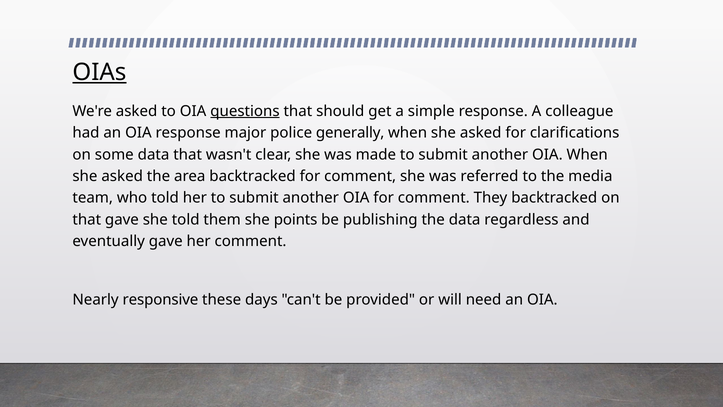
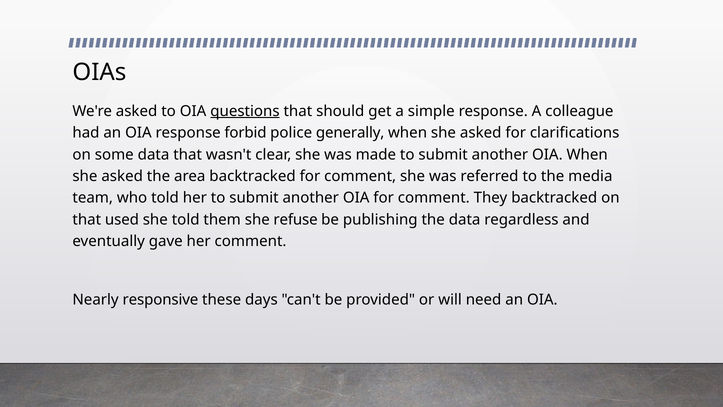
OIAs underline: present -> none
major: major -> forbid
that gave: gave -> used
points: points -> refuse
